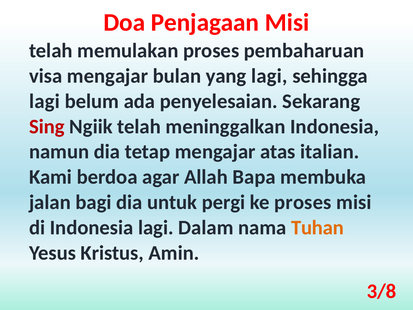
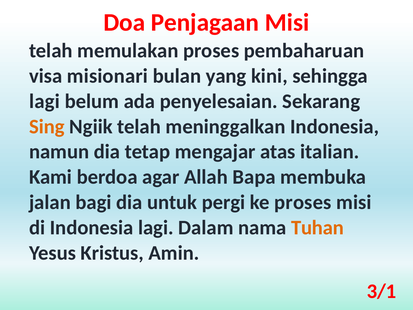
visa mengajar: mengajar -> misionari
yang lagi: lagi -> kini
Sing colour: red -> orange
3/8: 3/8 -> 3/1
